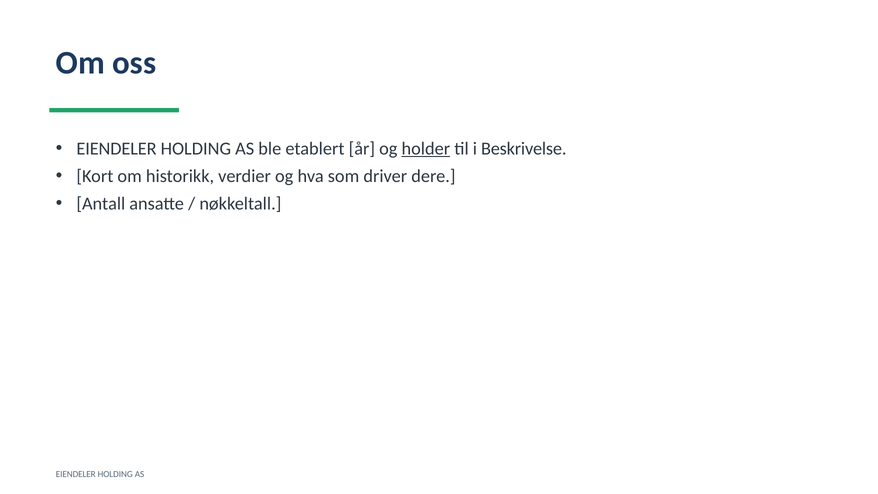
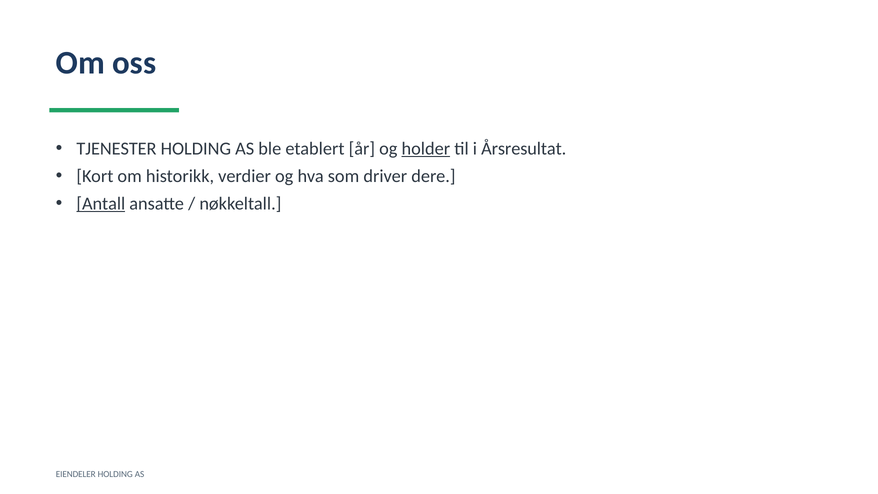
EIENDELER at (117, 149): EIENDELER -> TJENESTER
Beskrivelse: Beskrivelse -> Årsresultat
Antall underline: none -> present
